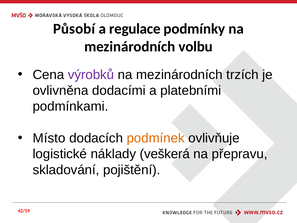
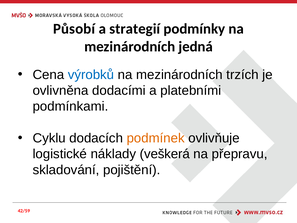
regulace: regulace -> strategií
volbu: volbu -> jedná
výrobků colour: purple -> blue
Místo: Místo -> Cyklu
